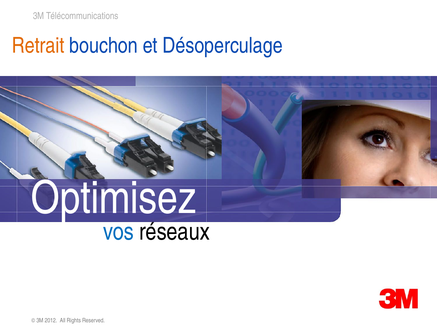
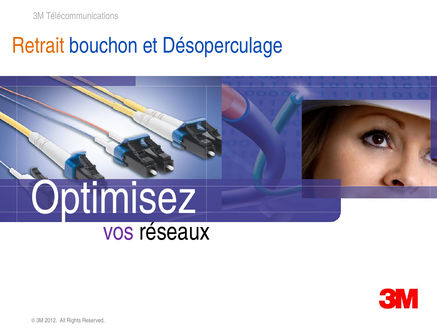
vos colour: blue -> purple
